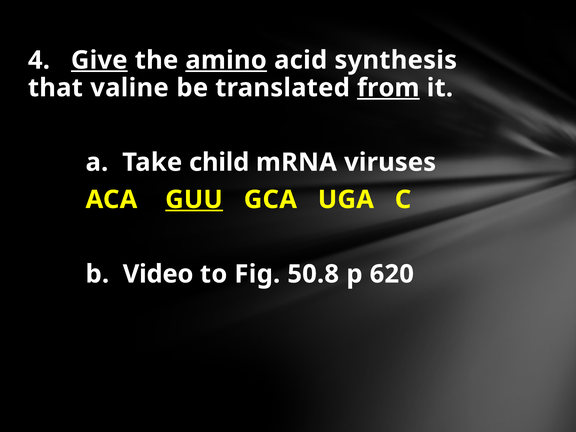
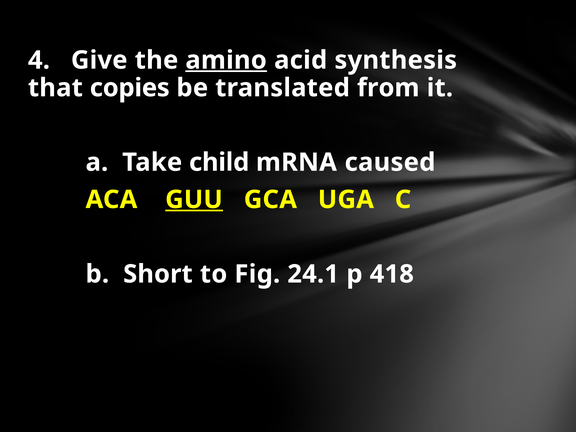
Give underline: present -> none
valine: valine -> copies
from underline: present -> none
viruses: viruses -> caused
Video: Video -> Short
50.8: 50.8 -> 24.1
620: 620 -> 418
